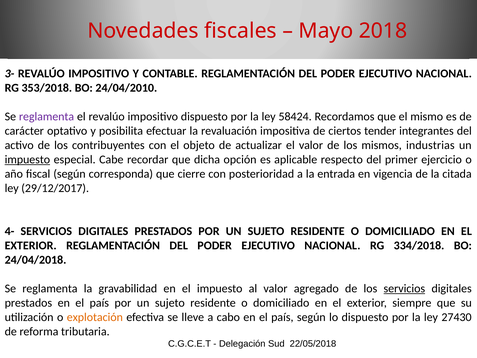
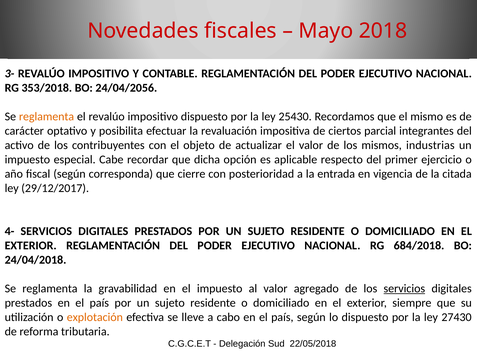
24/04/2010: 24/04/2010 -> 24/04/2056
reglamenta at (47, 117) colour: purple -> orange
58424: 58424 -> 25430
tender: tender -> parcial
impuesto at (27, 160) underline: present -> none
334/2018: 334/2018 -> 684/2018
